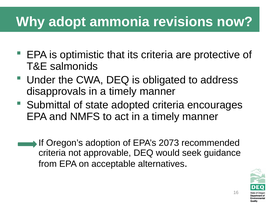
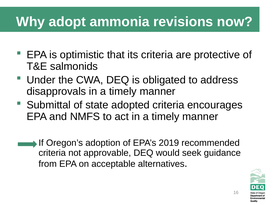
2073: 2073 -> 2019
